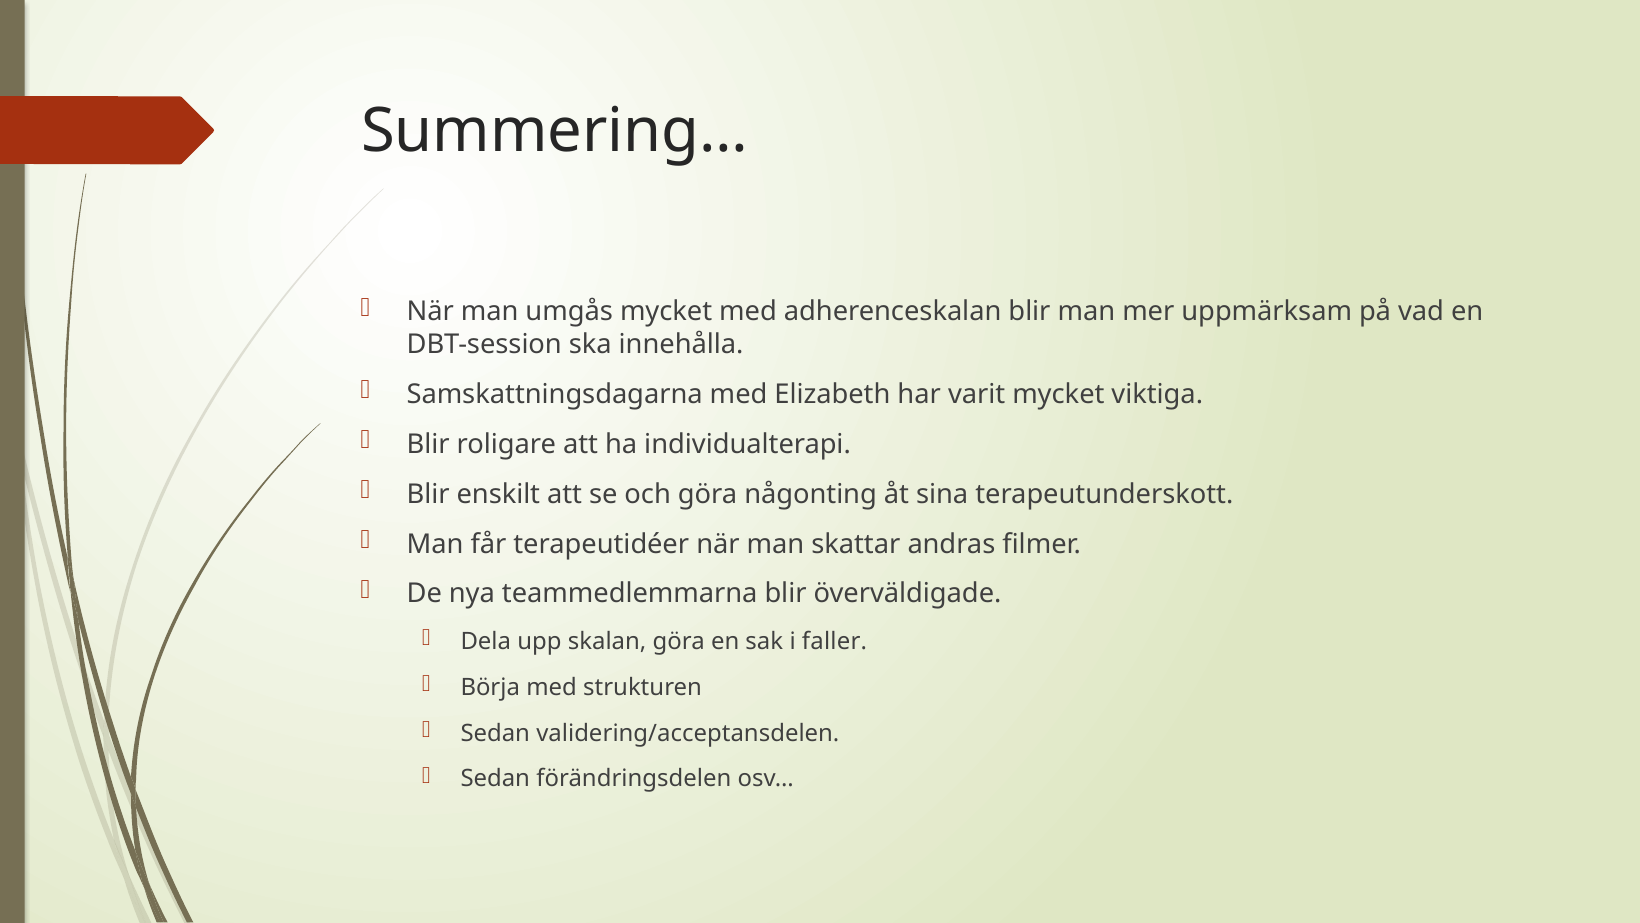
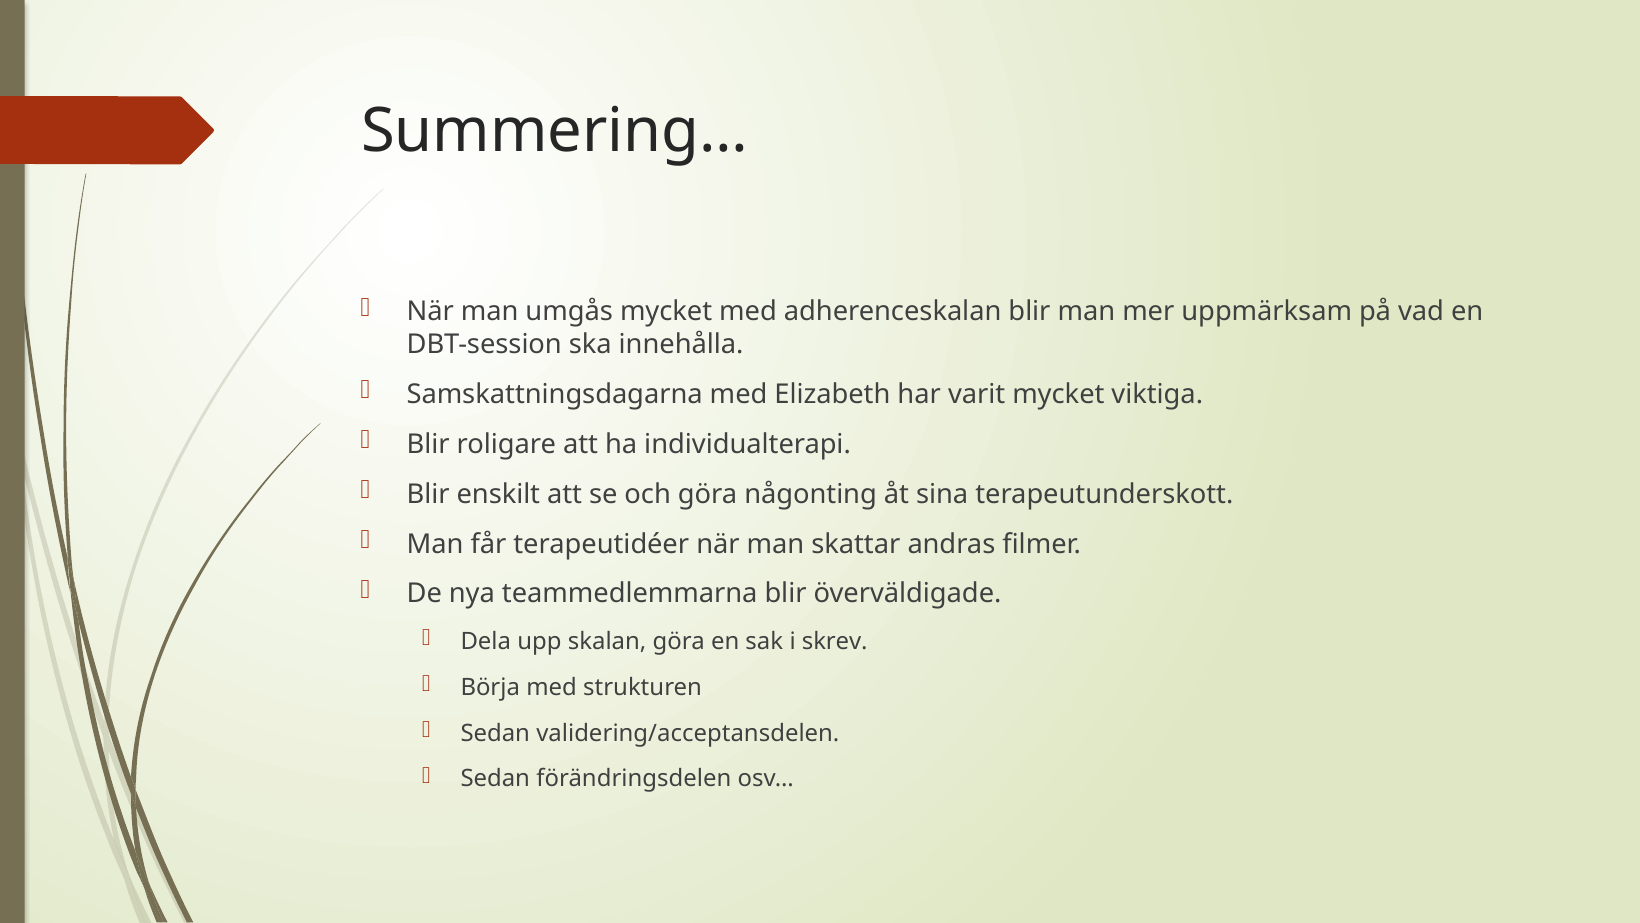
faller: faller -> skrev
